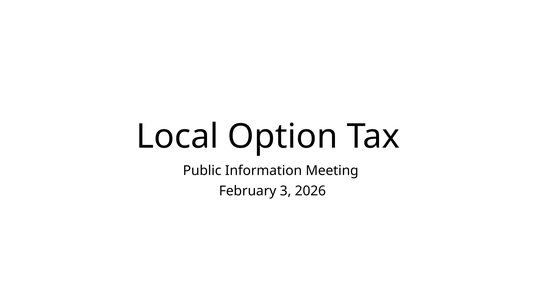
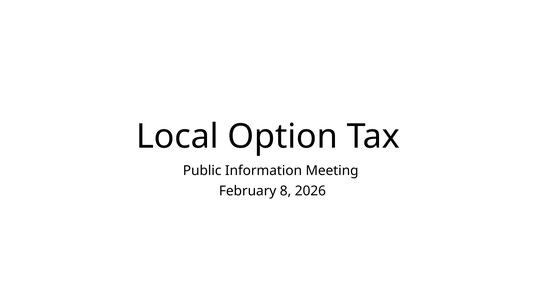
3: 3 -> 8
